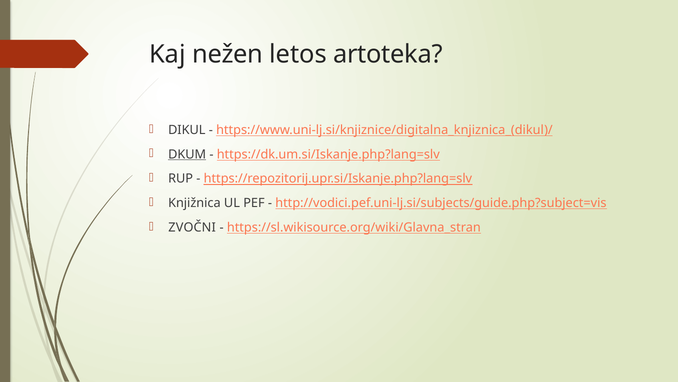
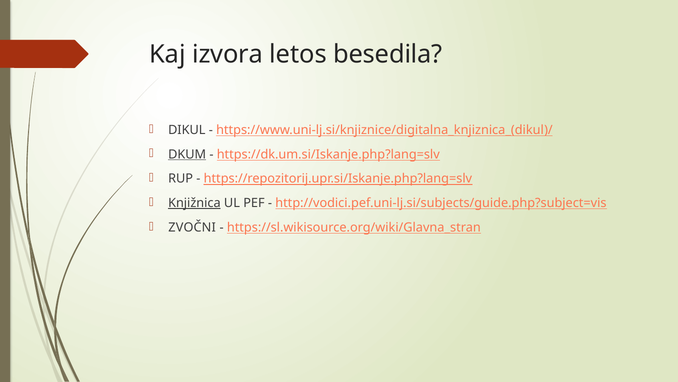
nežen: nežen -> izvora
artoteka: artoteka -> besedila
Knjižnica underline: none -> present
